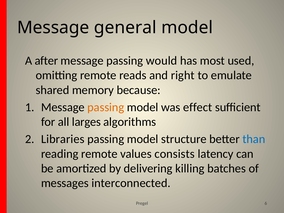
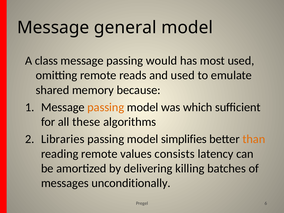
after: after -> class
and right: right -> used
effect: effect -> which
larges: larges -> these
structure: structure -> simplifies
than colour: blue -> orange
interconnected: interconnected -> unconditionally
